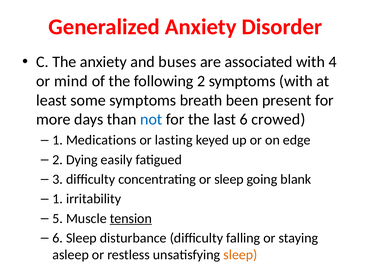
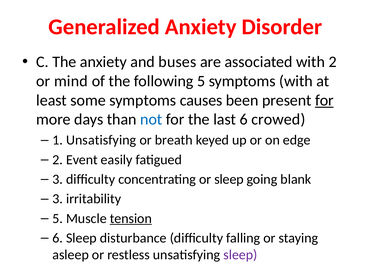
with 4: 4 -> 2
following 2: 2 -> 5
breath: breath -> causes
for at (324, 100) underline: none -> present
1 Medications: Medications -> Unsatisfying
lasting: lasting -> breath
Dying: Dying -> Event
1 at (58, 199): 1 -> 3
sleep at (240, 255) colour: orange -> purple
